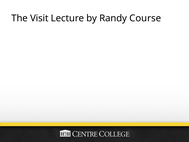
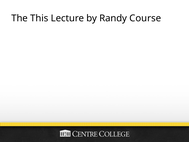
Visit: Visit -> This
